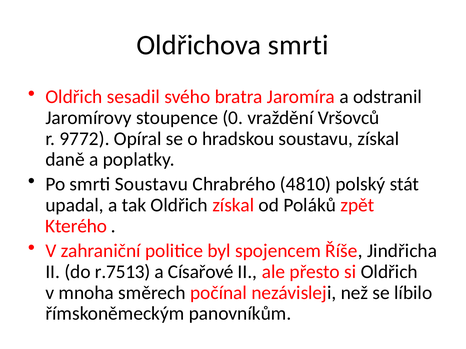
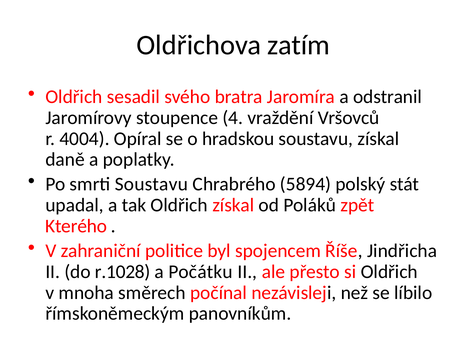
Oldřichova smrti: smrti -> zatím
0: 0 -> 4
9772: 9772 -> 4004
4810: 4810 -> 5894
r.7513: r.7513 -> r.1028
Císařové: Císařové -> Počátku
